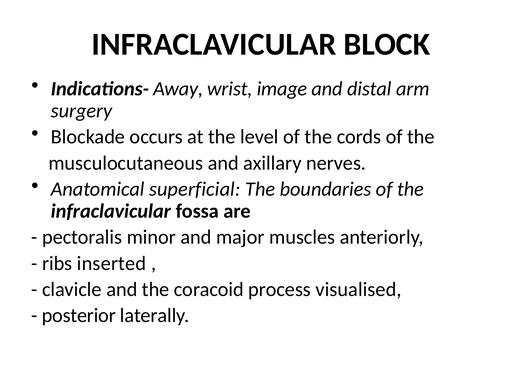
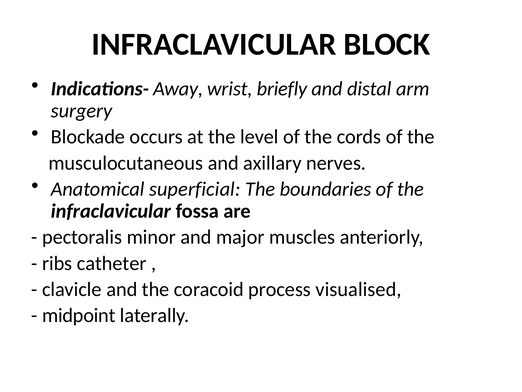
image: image -> briefly
inserted: inserted -> catheter
posterior: posterior -> midpoint
